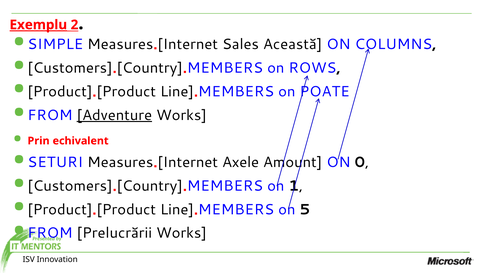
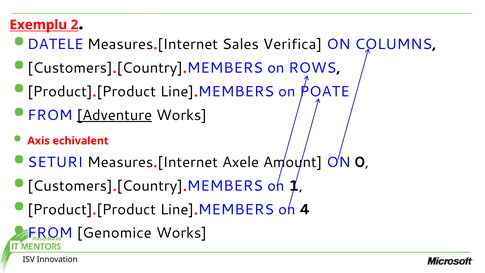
Exemplu underline: present -> none
SIMPLE: SIMPLE -> DATELE
Această: Această -> Verifica
Prin: Prin -> Axis
5: 5 -> 4
Prelucrării: Prelucrării -> Genomice
